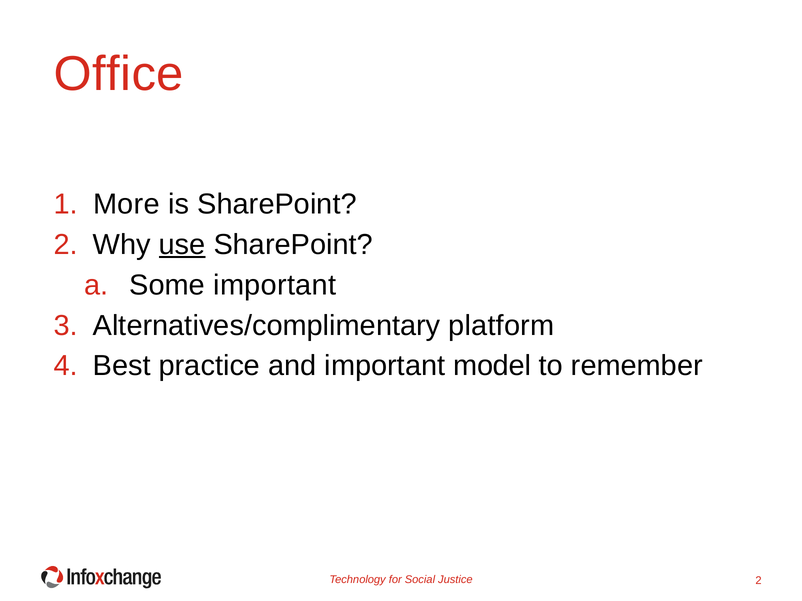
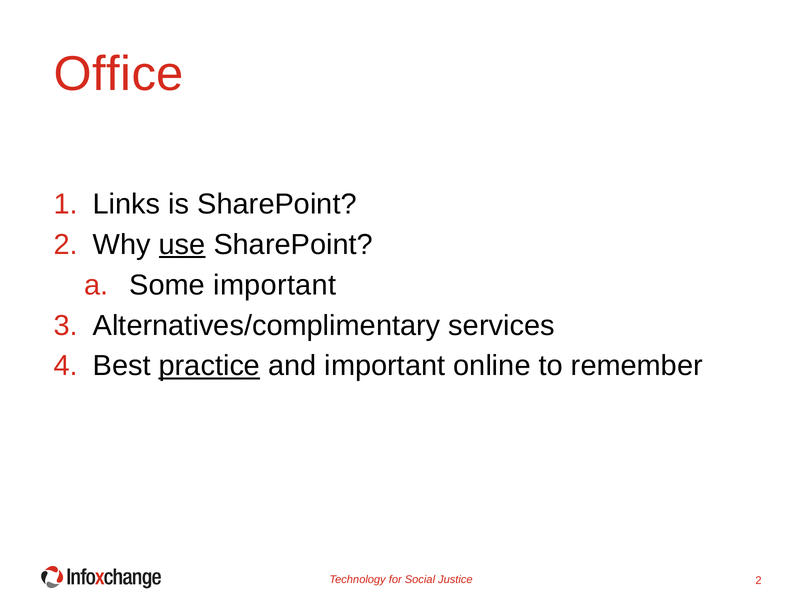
More: More -> Links
platform: platform -> services
practice underline: none -> present
model: model -> online
